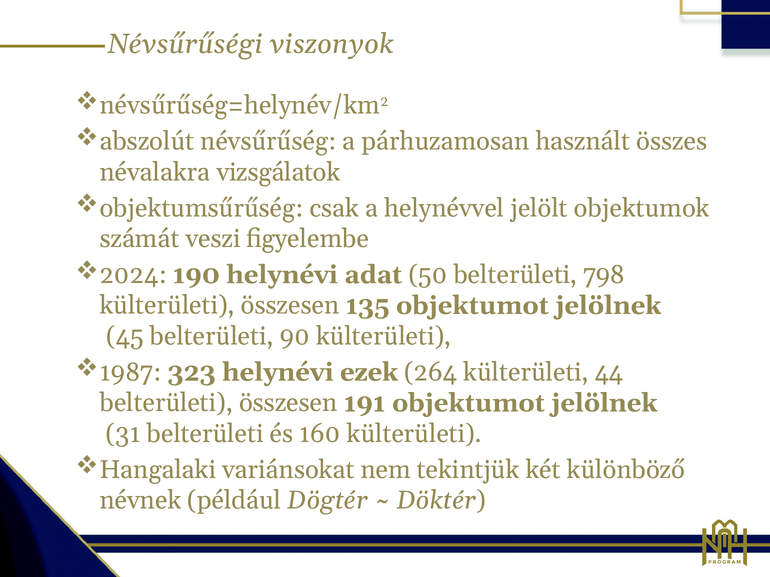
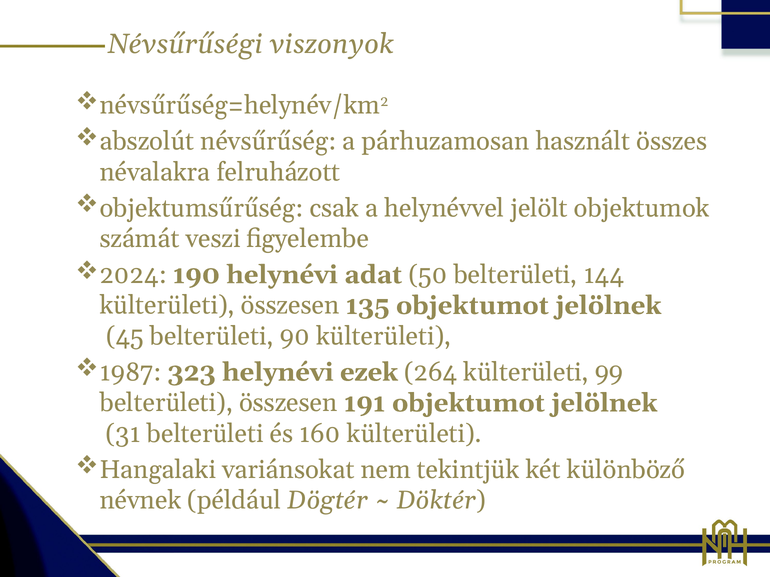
vizsgálatok: vizsgálatok -> felruházott
798: 798 -> 144
44: 44 -> 99
